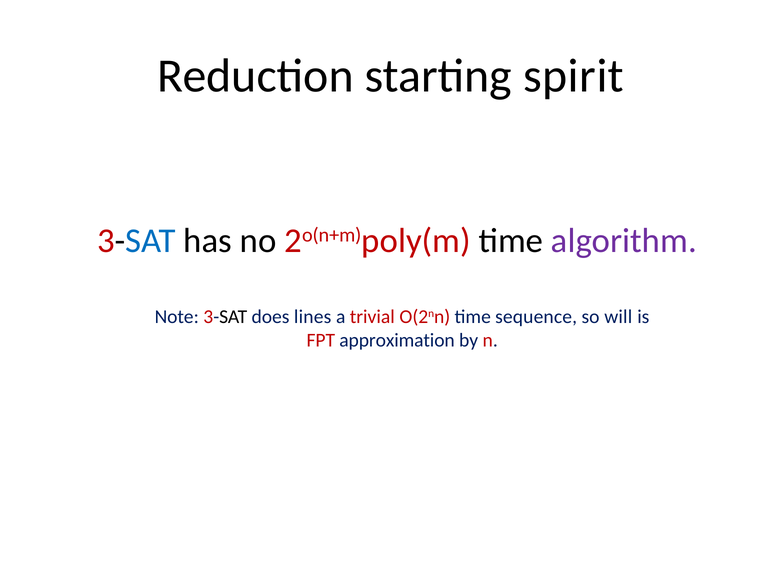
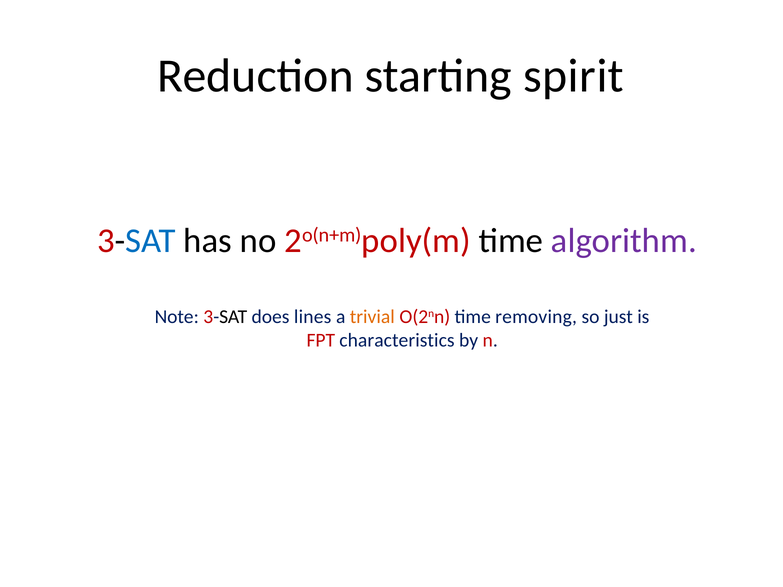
trivial colour: red -> orange
sequence: sequence -> removing
will: will -> just
approximation: approximation -> characteristics
